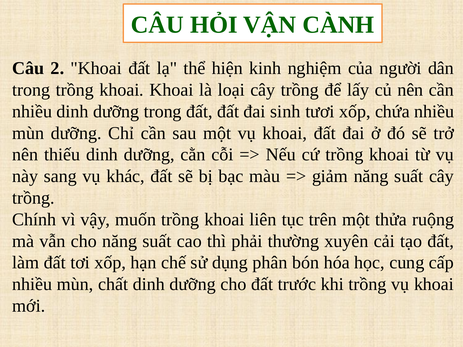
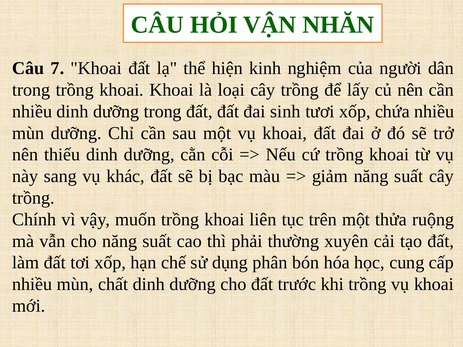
CÀNH: CÀNH -> NHĂN
2: 2 -> 7
